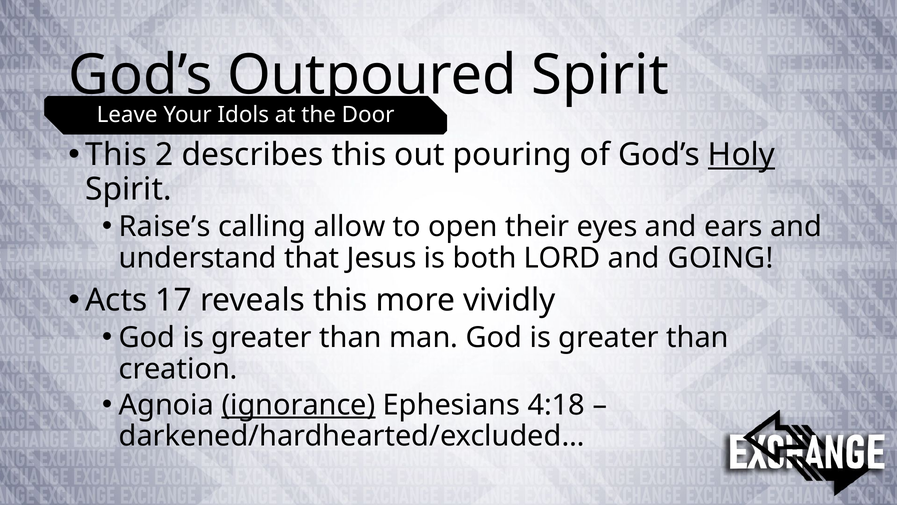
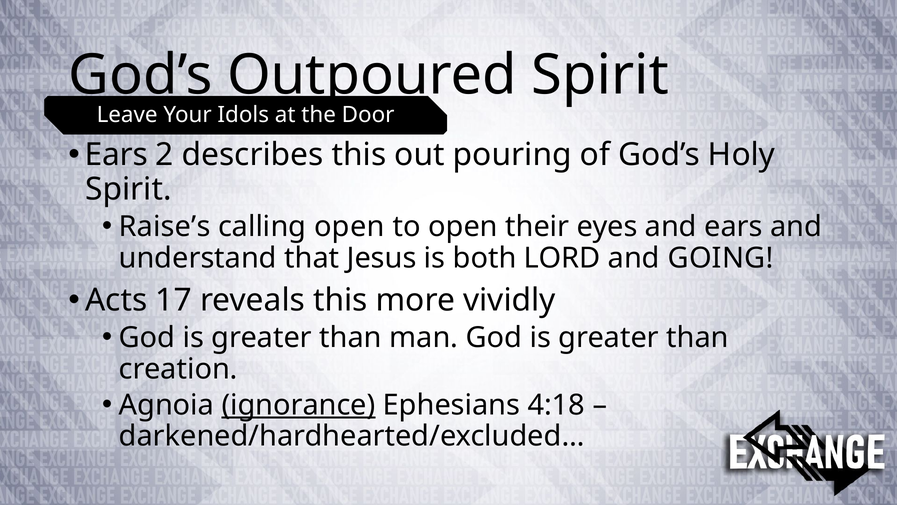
This at (116, 155): This -> Ears
Holy underline: present -> none
calling allow: allow -> open
